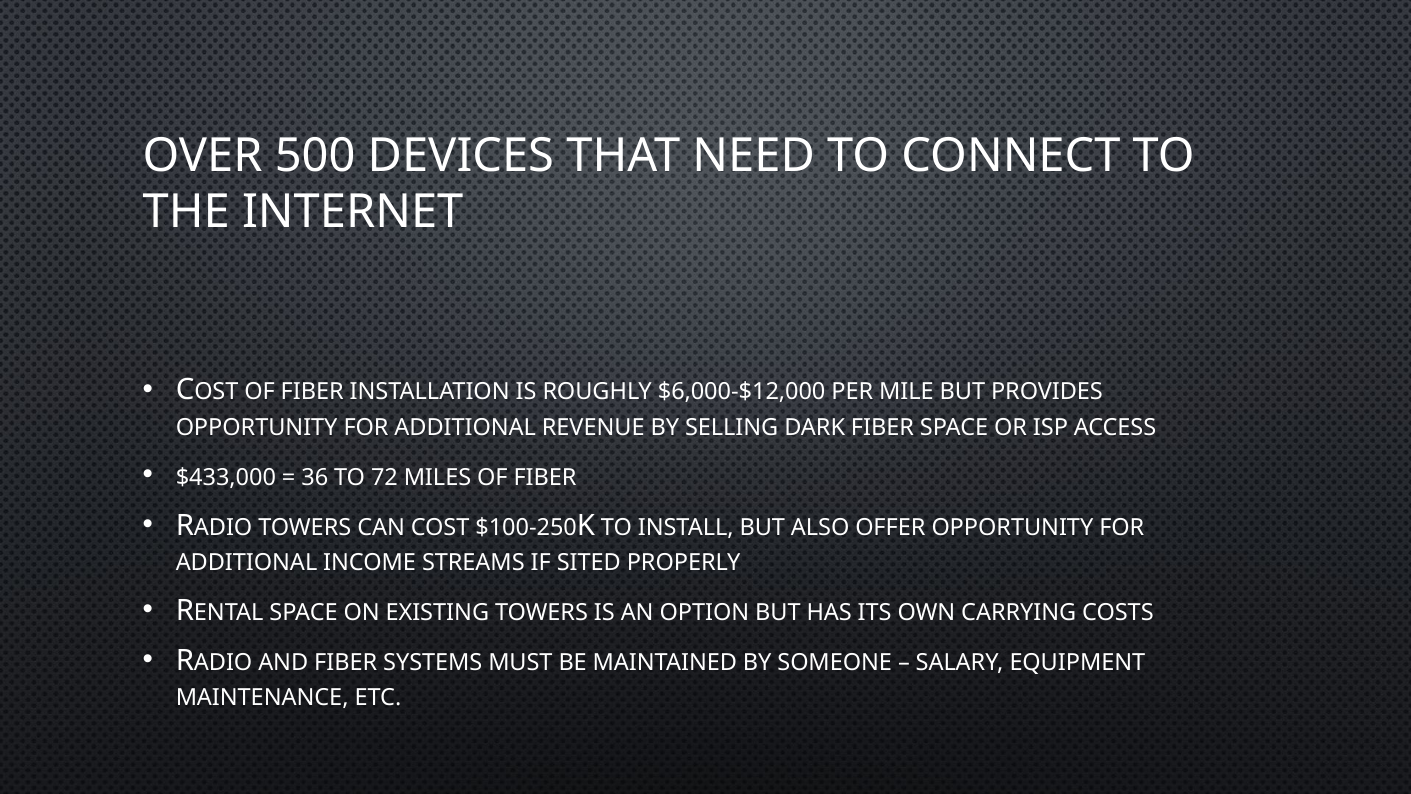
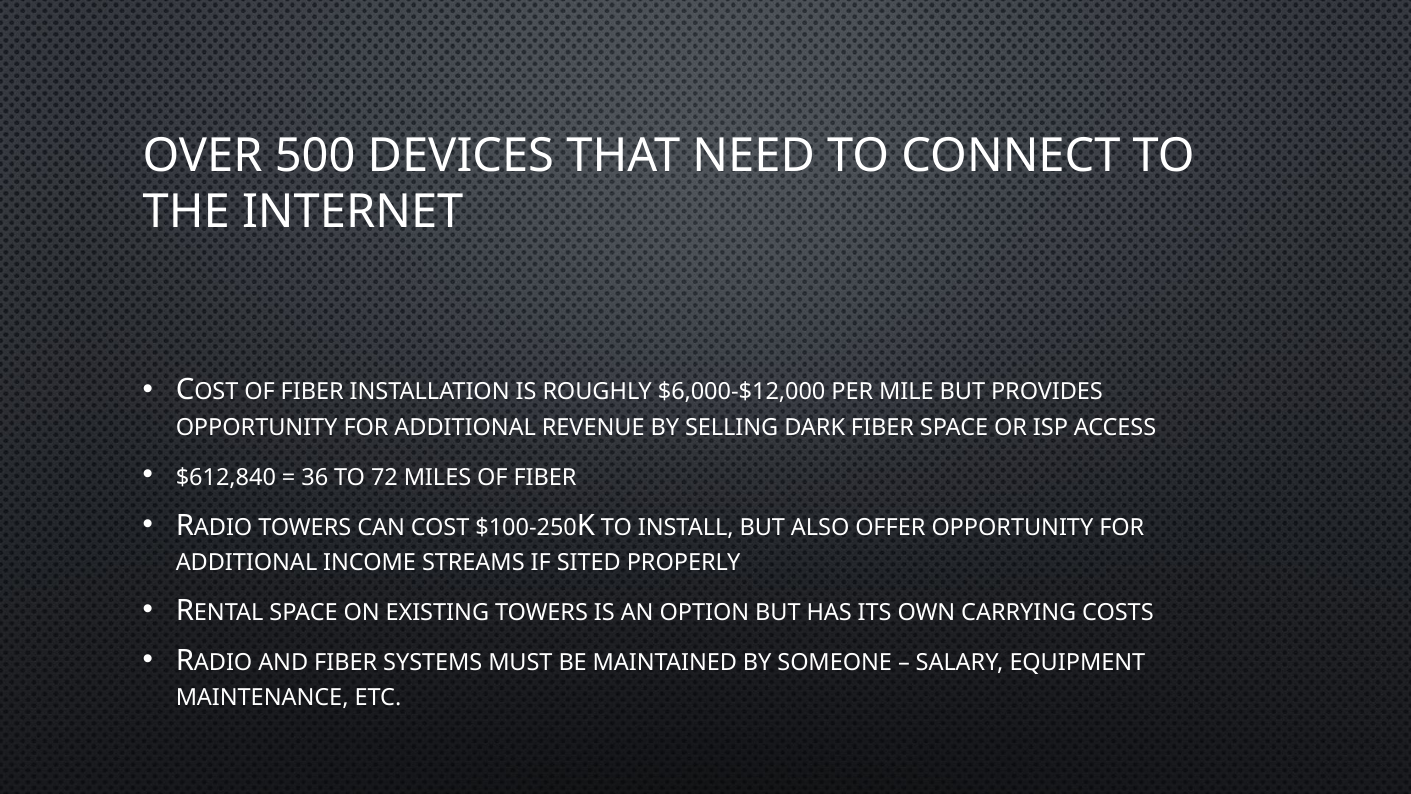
$433,000: $433,000 -> $612,840
